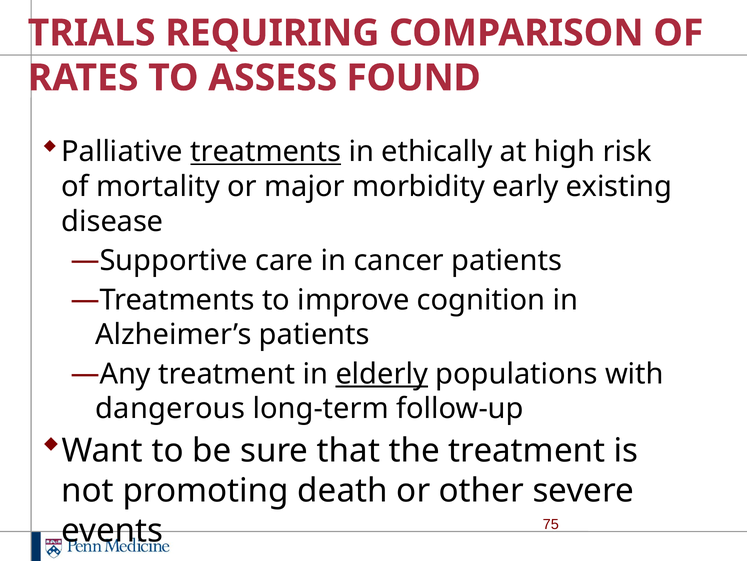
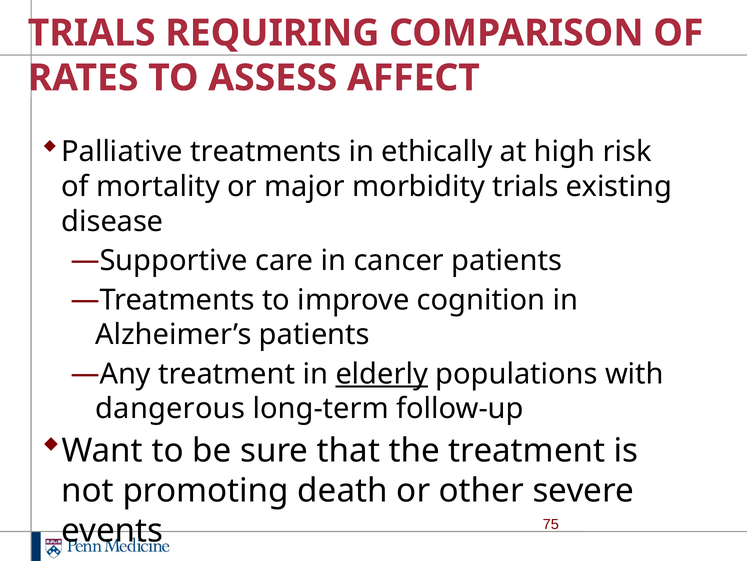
FOUND: FOUND -> AFFECT
treatments underline: present -> none
morbidity early: early -> trials
